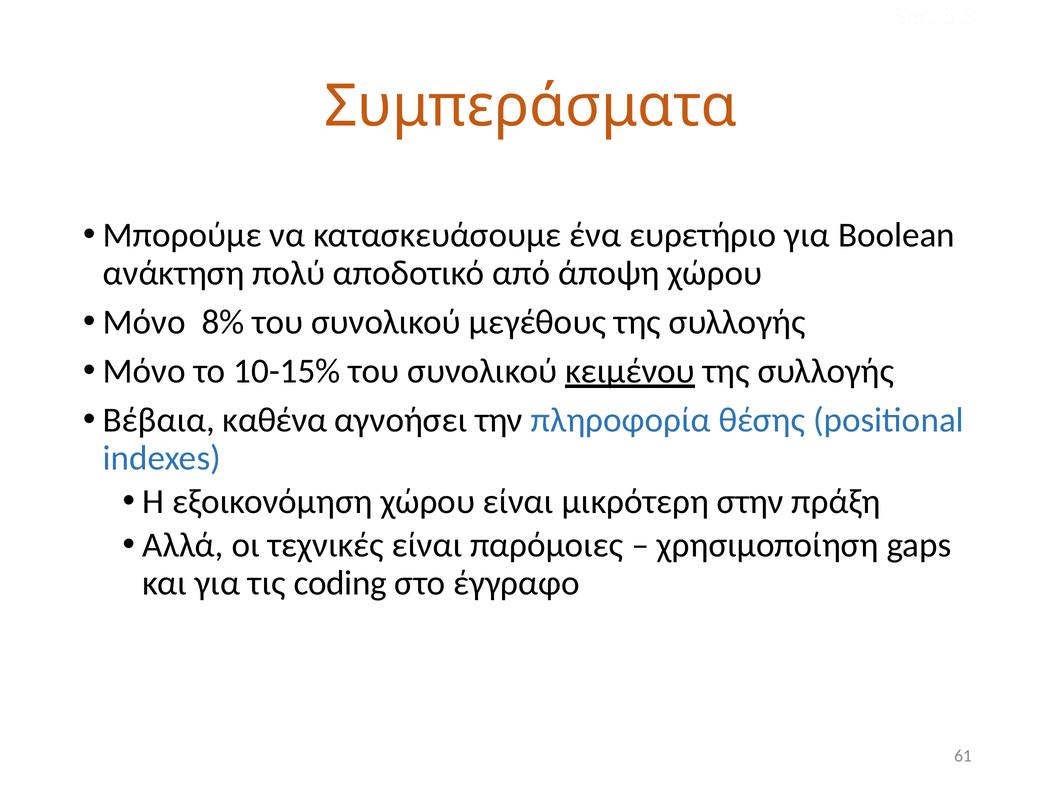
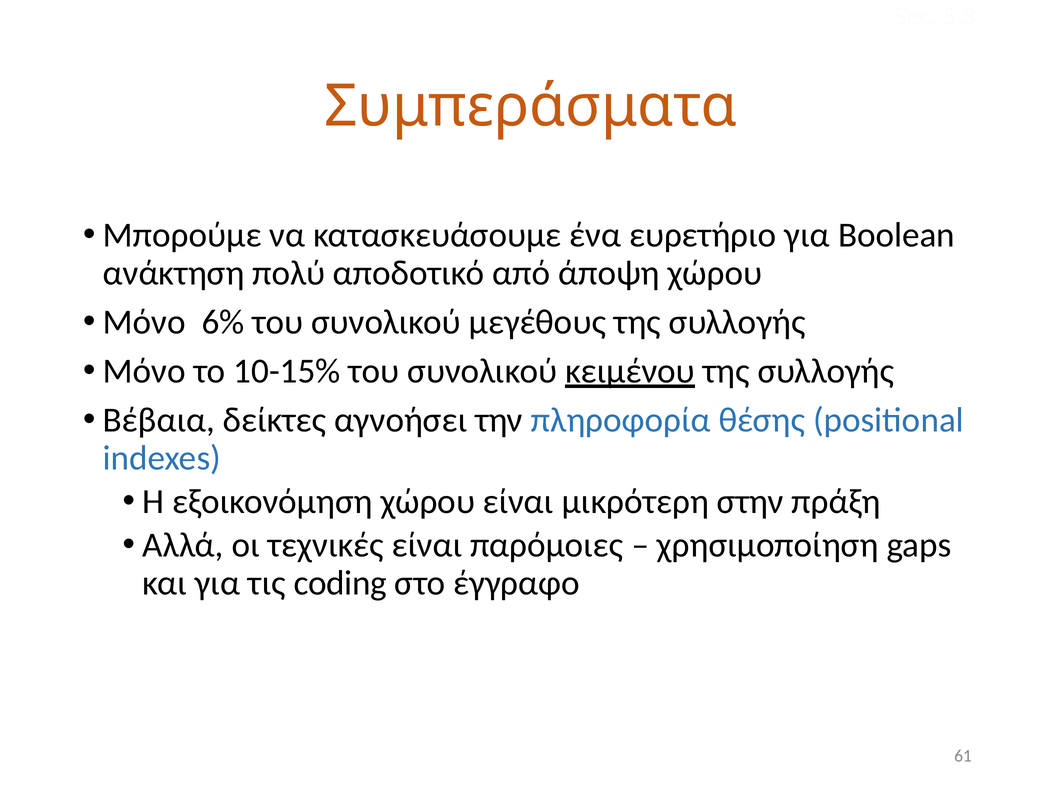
8%: 8% -> 6%
καθένα: καθένα -> δείκτες
